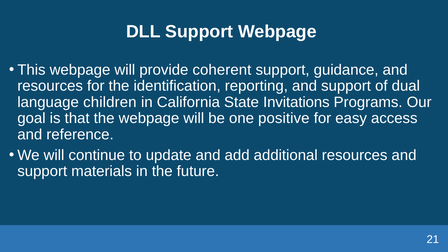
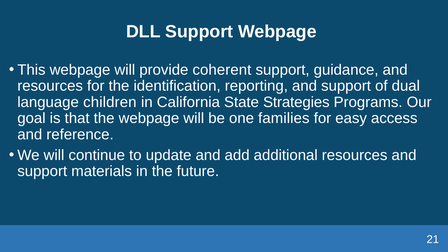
Invitations: Invitations -> Strategies
positive: positive -> families
